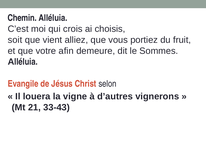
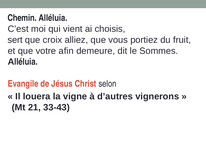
crois: crois -> vient
soit: soit -> sert
vient: vient -> croix
